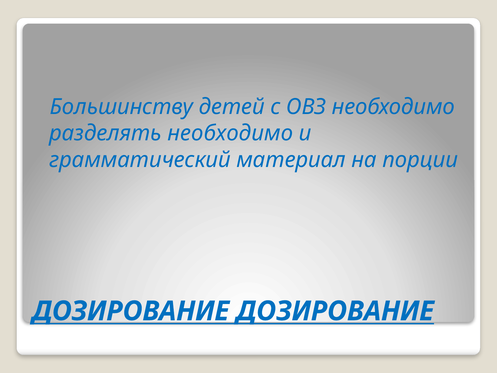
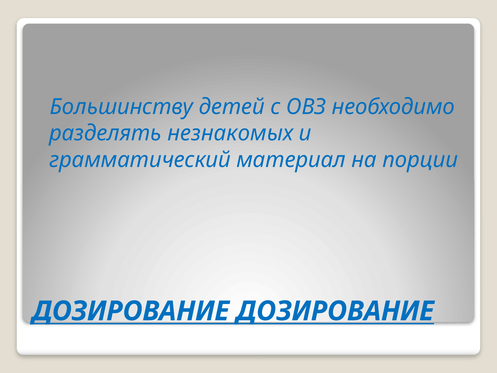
разделять необходимо: необходимо -> незнакомых
